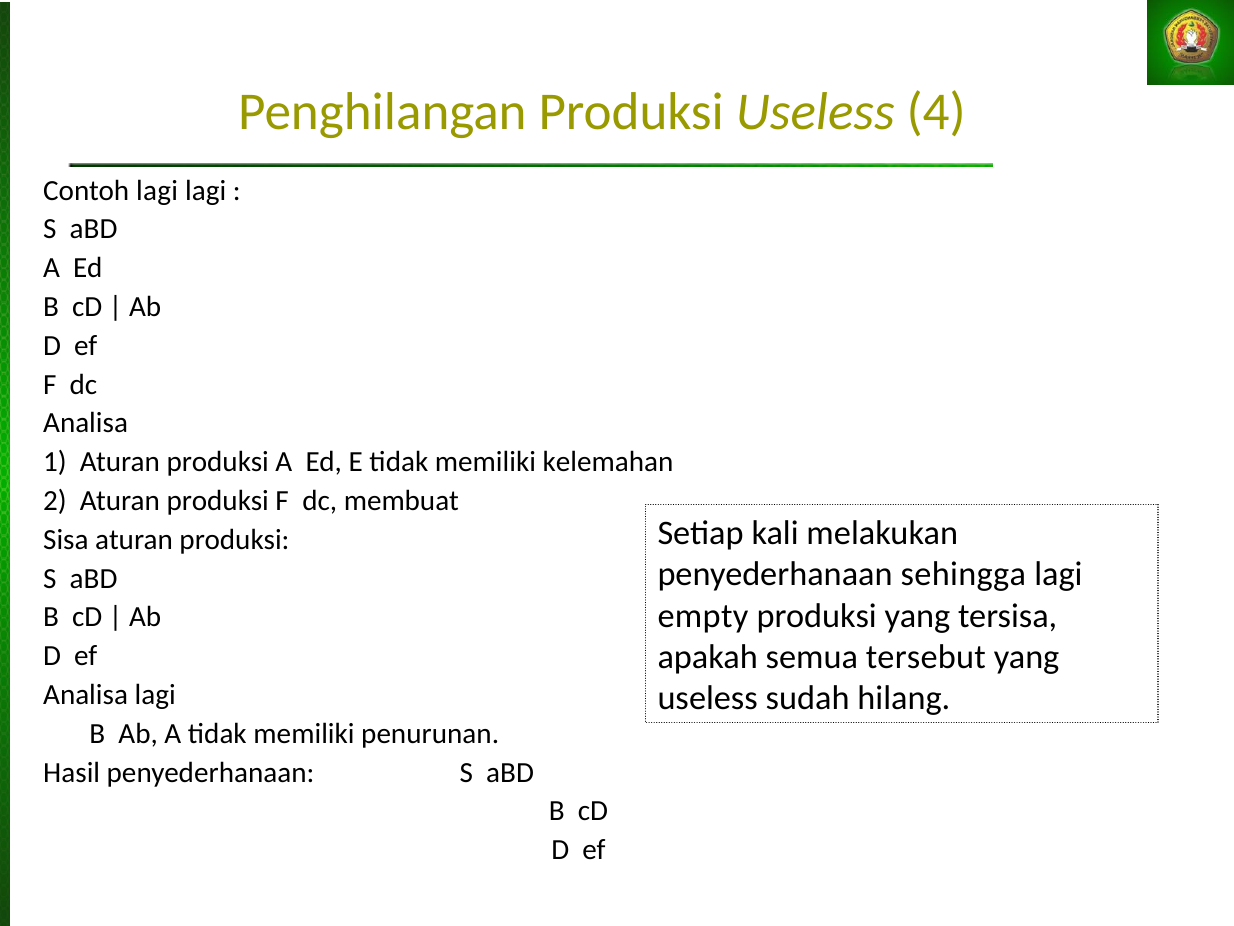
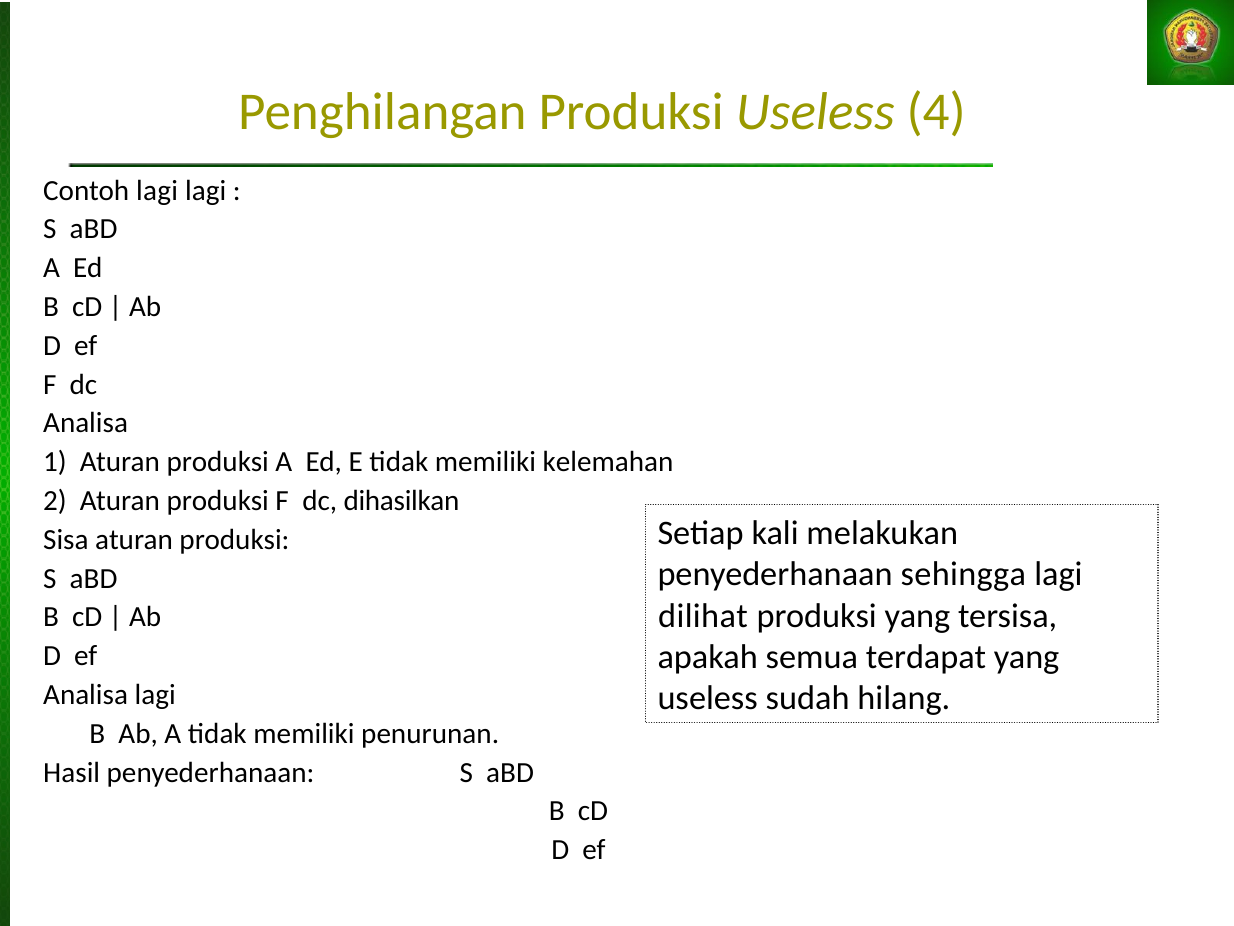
membuat: membuat -> dihasilkan
empty: empty -> dilihat
tersebut: tersebut -> terdapat
